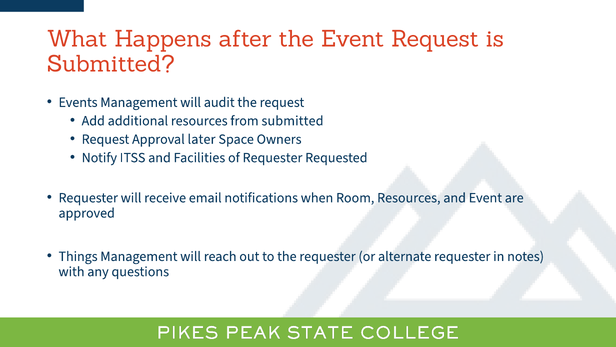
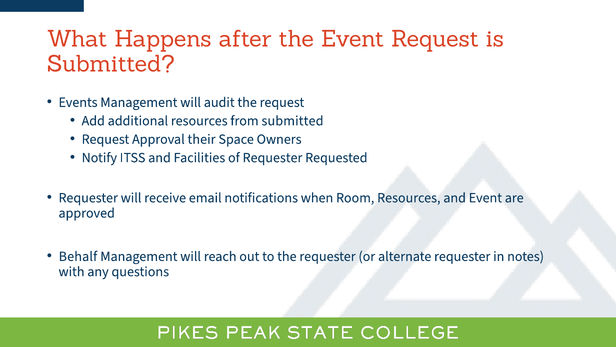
later: later -> their
Things: Things -> Behalf
